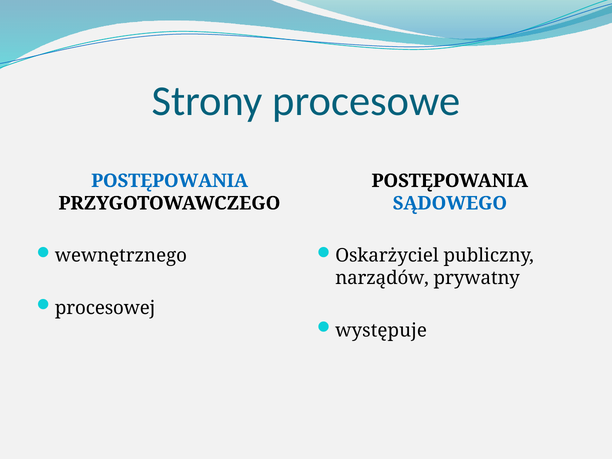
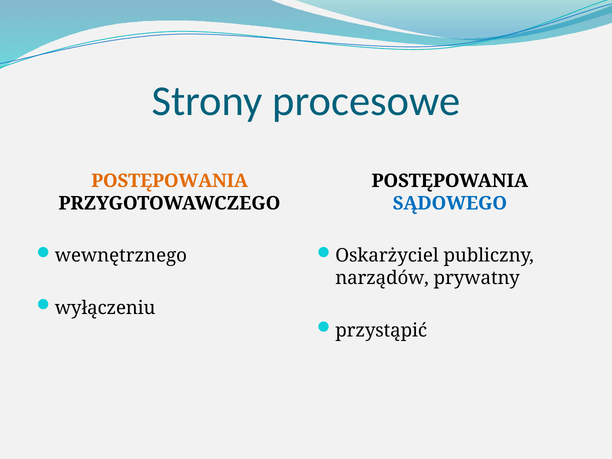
POSTĘPOWANIA at (170, 181) colour: blue -> orange
procesowej: procesowej -> wyłączeniu
występuje: występuje -> przystąpić
